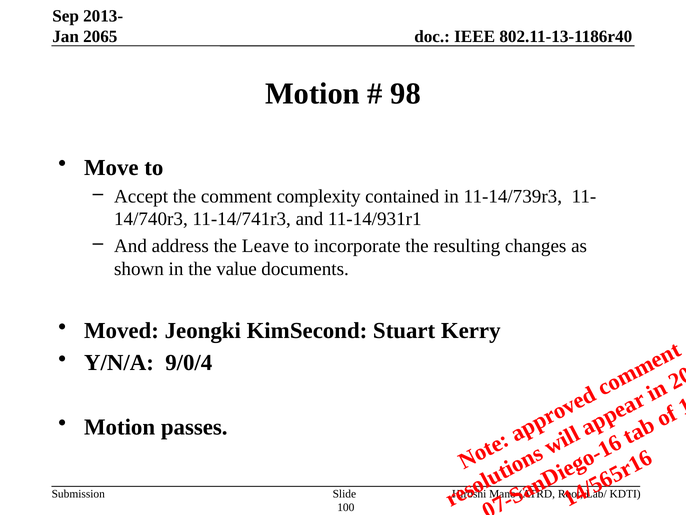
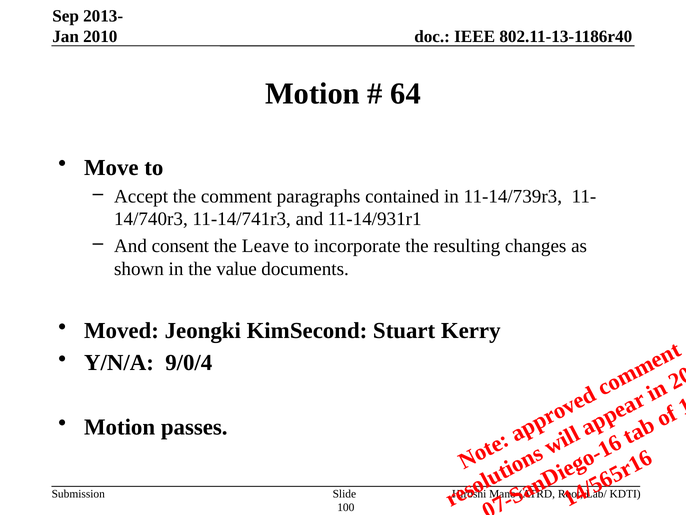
2065: 2065 -> 2010
98: 98 -> 64
complexity: complexity -> paragraphs
address: address -> consent
